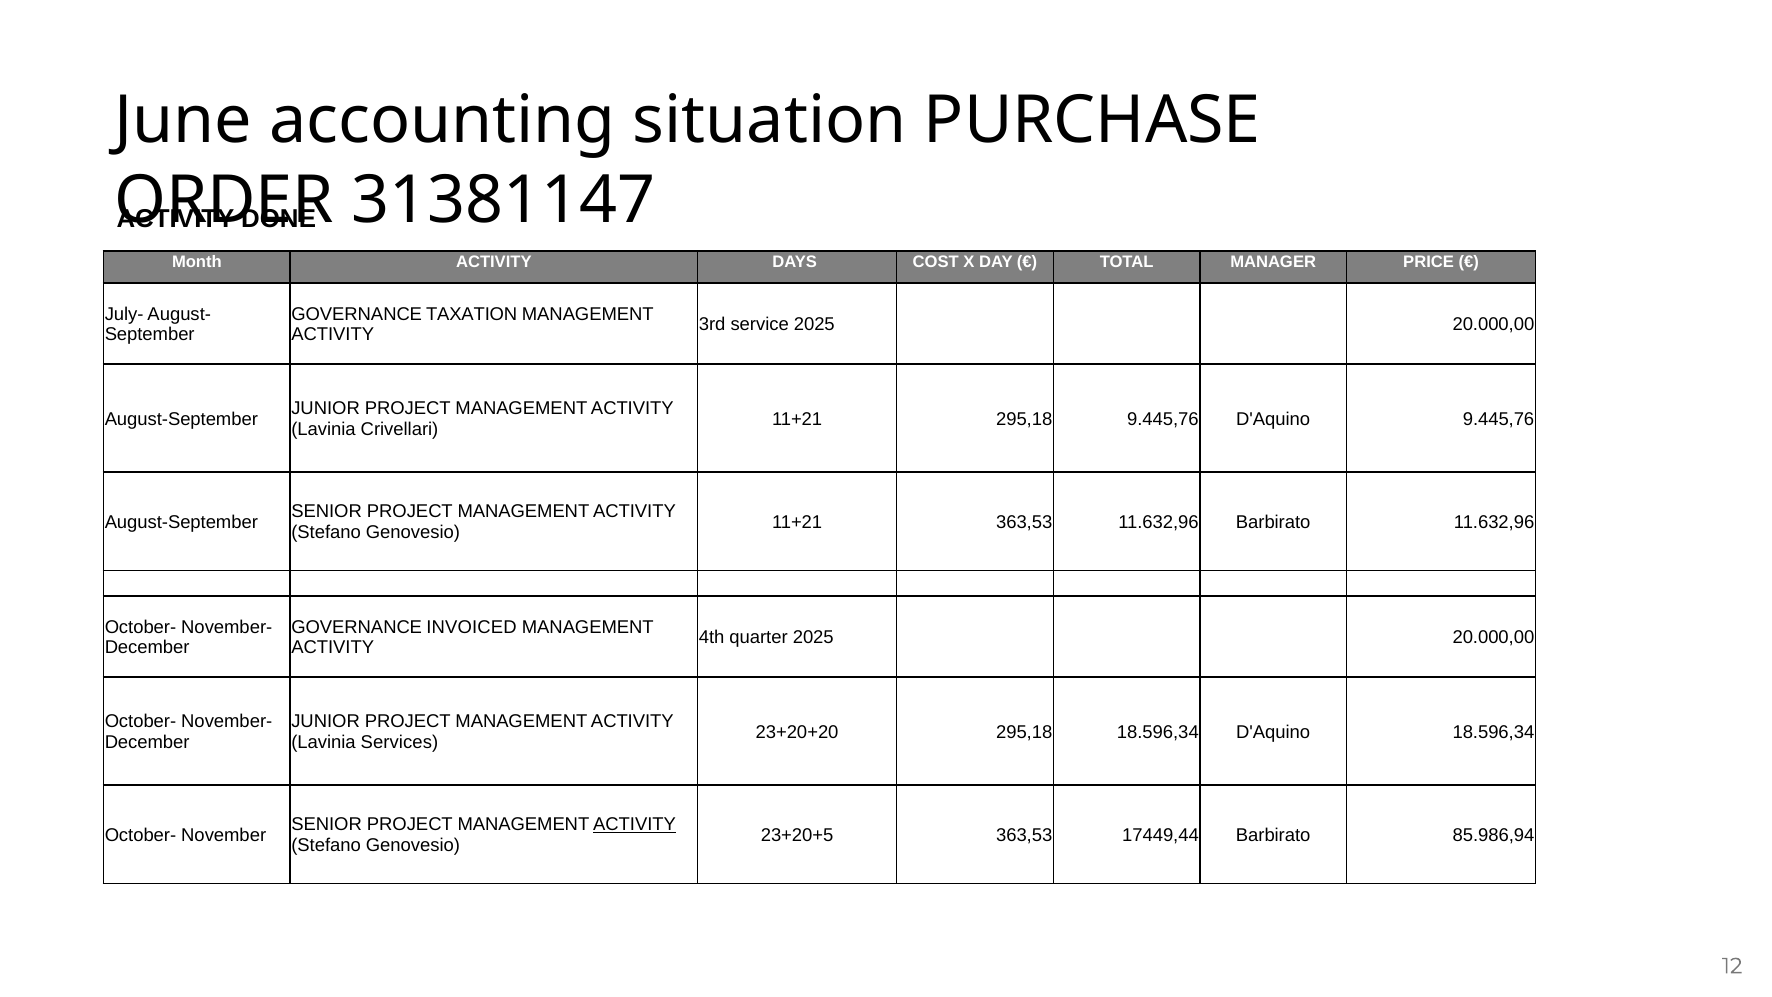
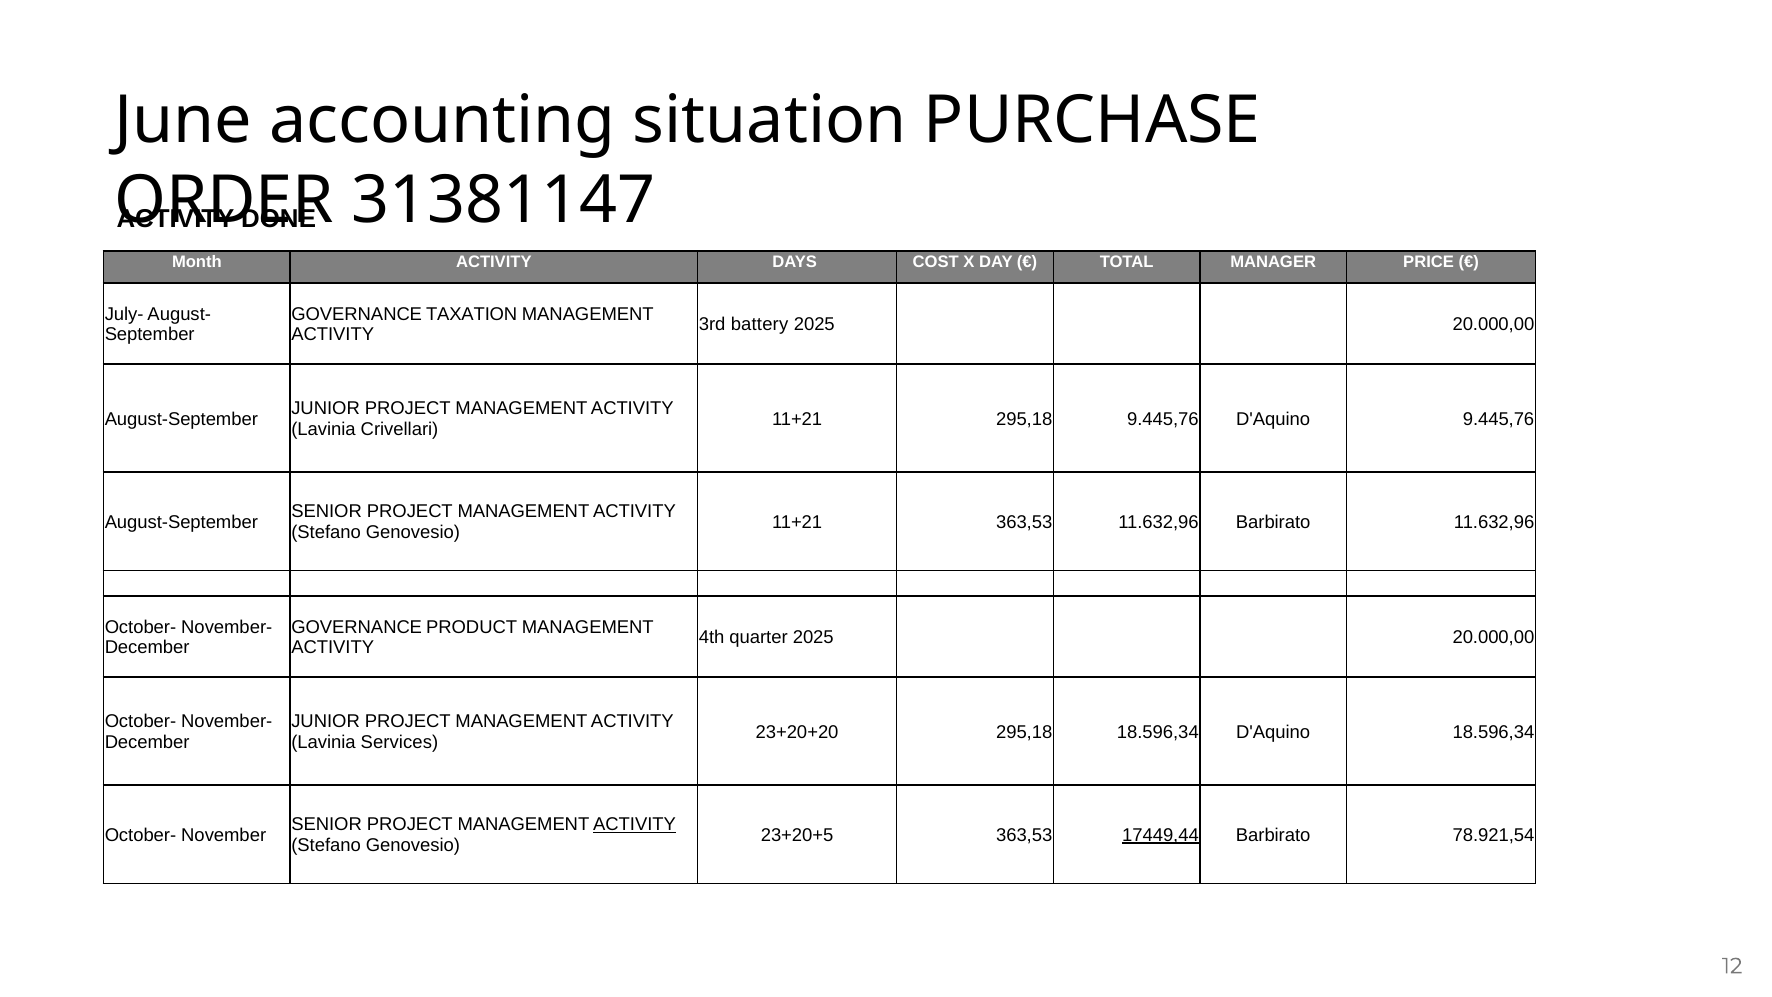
service: service -> battery
INVOICED: INVOICED -> PRODUCT
17449,44 underline: none -> present
85.986,94: 85.986,94 -> 78.921,54
